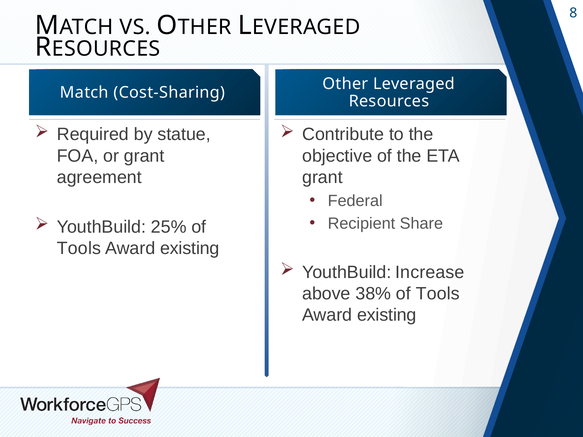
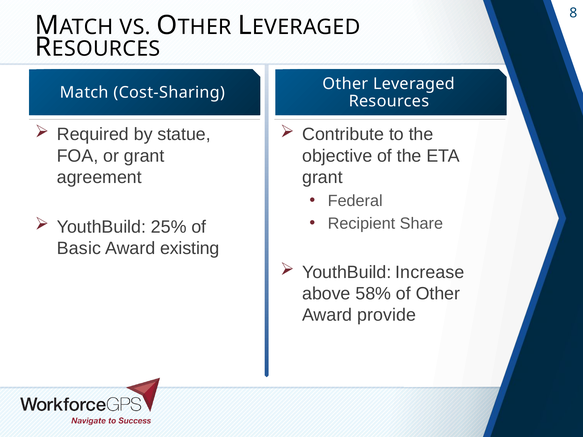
Tools at (79, 248): Tools -> Basic
38%: 38% -> 58%
Tools at (438, 294): Tools -> Other
existing at (387, 315): existing -> provide
